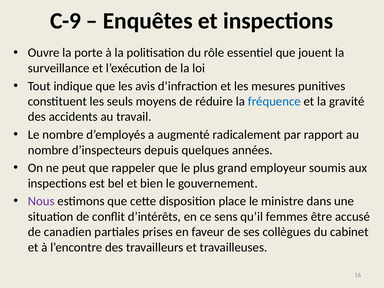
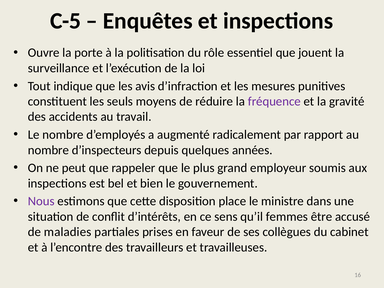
C-9: C-9 -> C-5
fréquence colour: blue -> purple
canadien: canadien -> maladies
